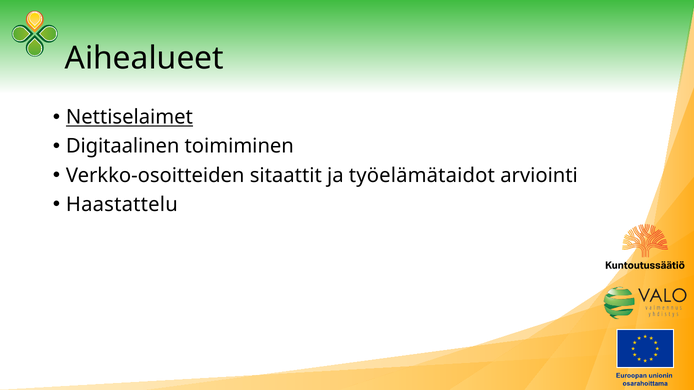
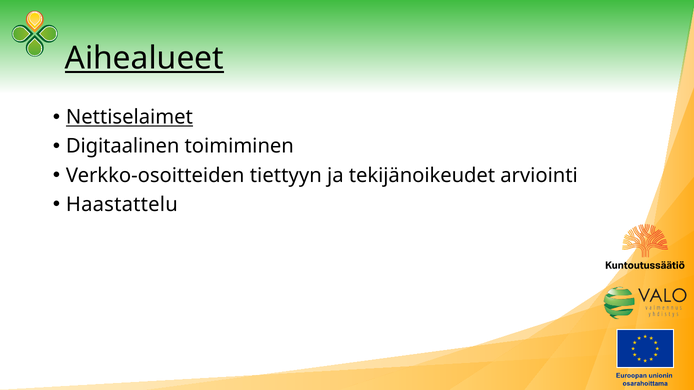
Aihealueet underline: none -> present
sitaattit: sitaattit -> tiettyyn
työelämätaidot: työelämätaidot -> tekijänoikeudet
